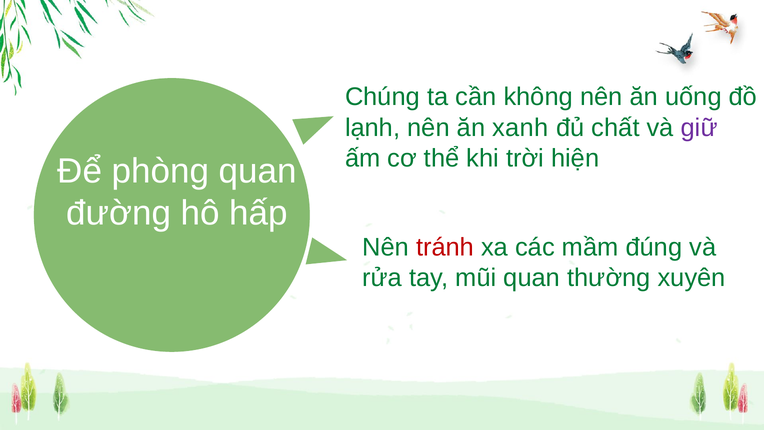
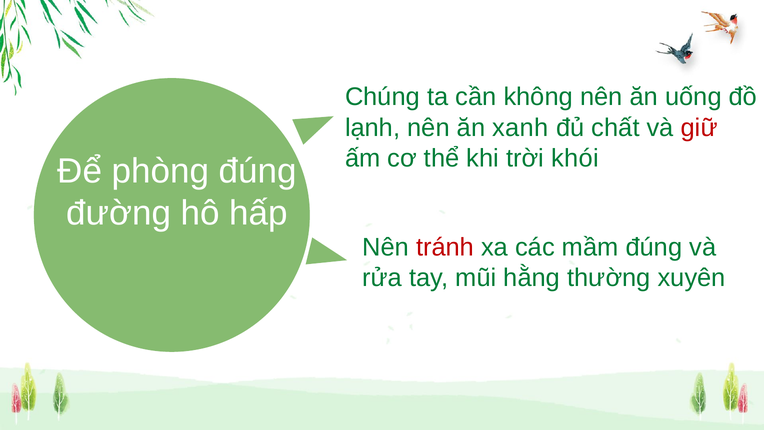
giữ colour: purple -> red
hiện: hiện -> khói
phòng quan: quan -> đúng
mũi quan: quan -> hằng
